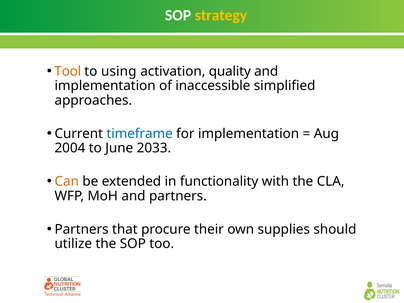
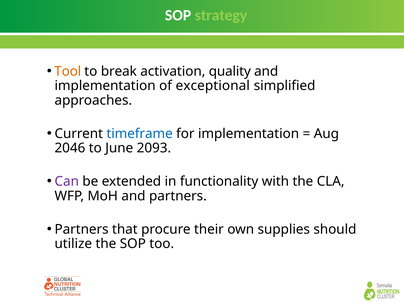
strategy colour: yellow -> light green
using: using -> break
inaccessible: inaccessible -> exceptional
2004: 2004 -> 2046
2033: 2033 -> 2093
Can colour: orange -> purple
